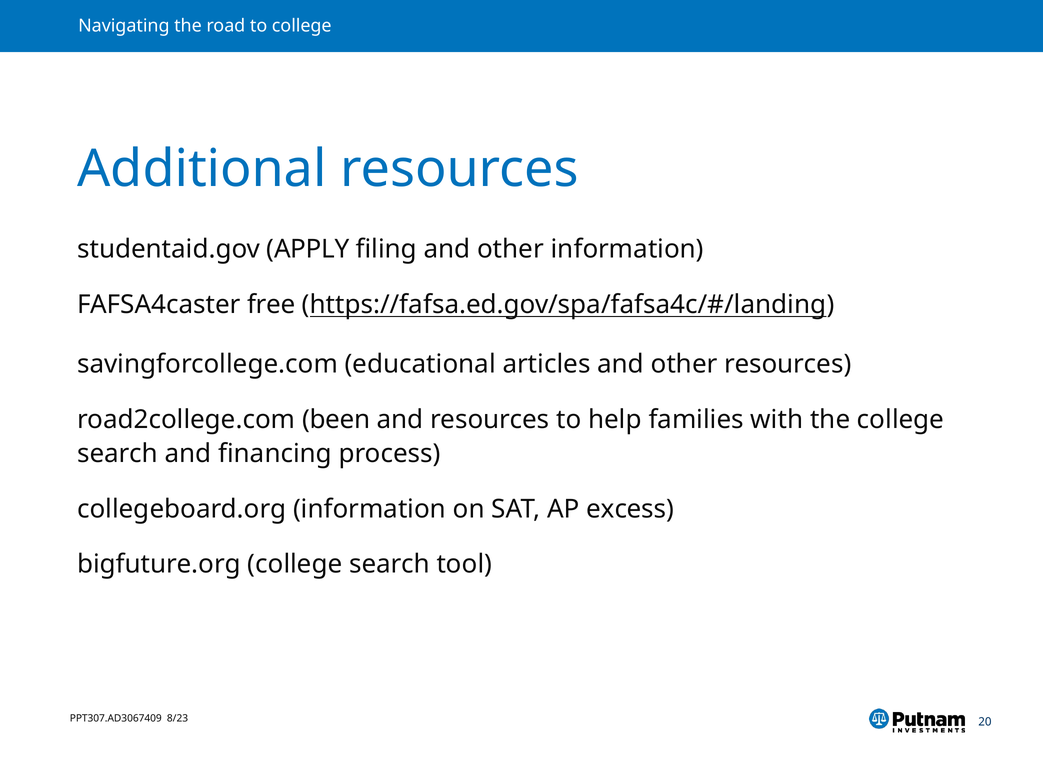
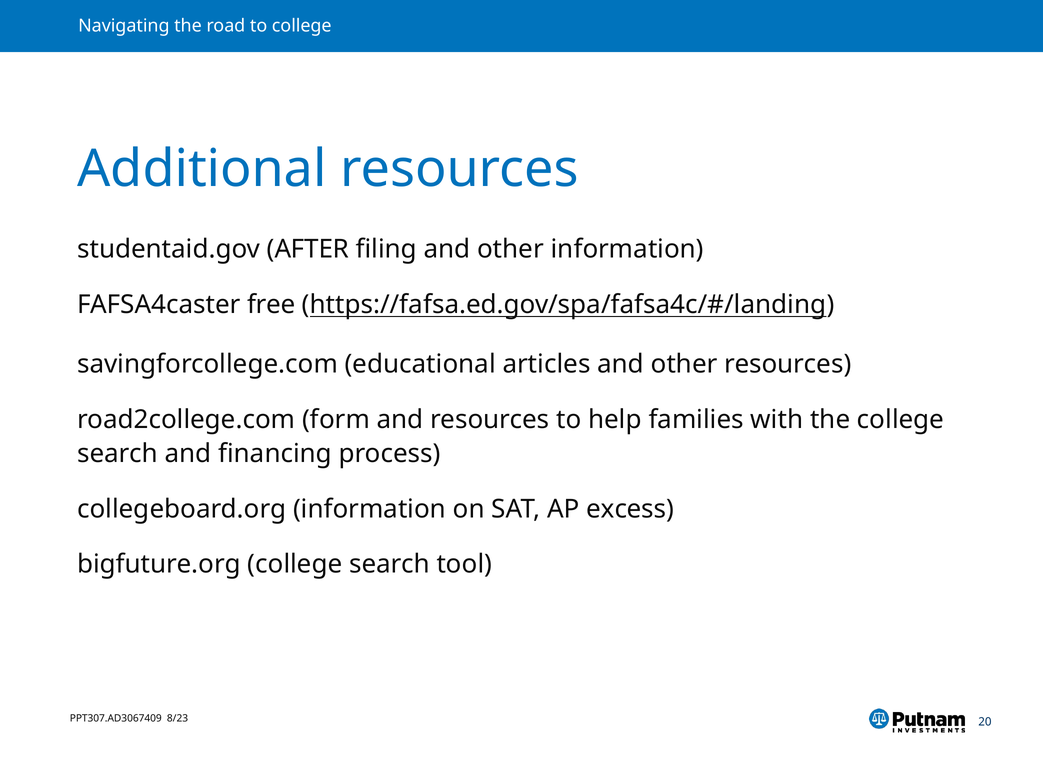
APPLY: APPLY -> AFTER
been: been -> form
